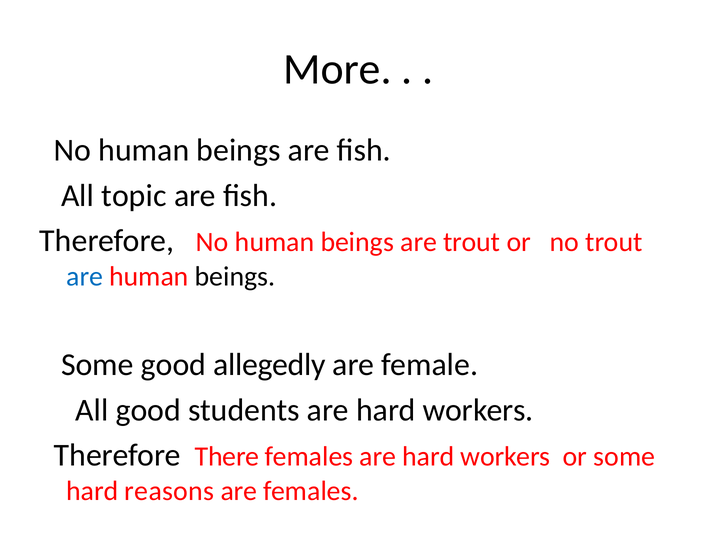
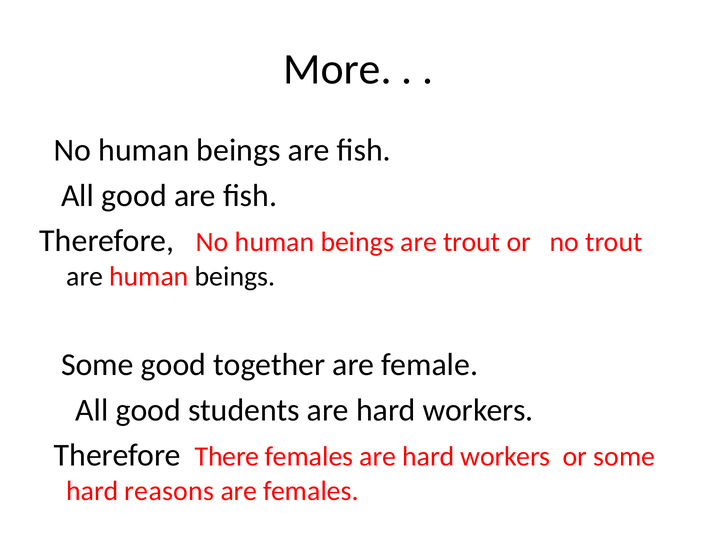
topic at (134, 196): topic -> good
are at (85, 276) colour: blue -> black
allegedly: allegedly -> together
